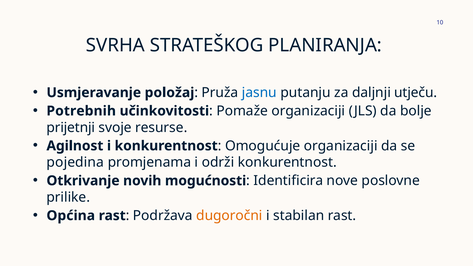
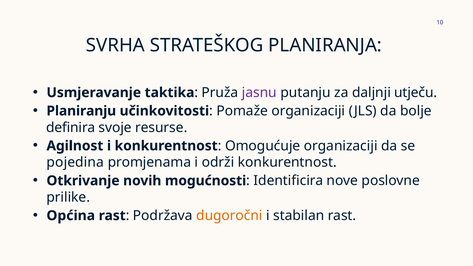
položaj: položaj -> taktika
jasnu colour: blue -> purple
Potrebnih: Potrebnih -> Planiranju
prijetnji: prijetnji -> definira
